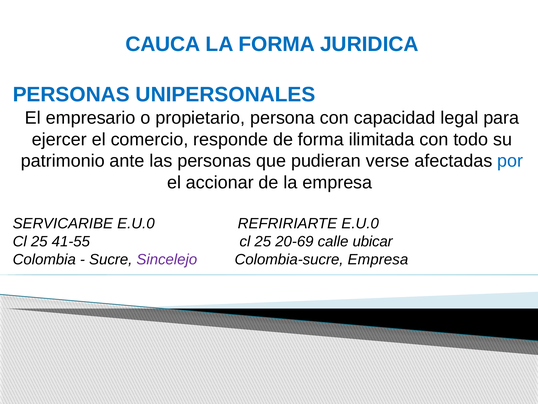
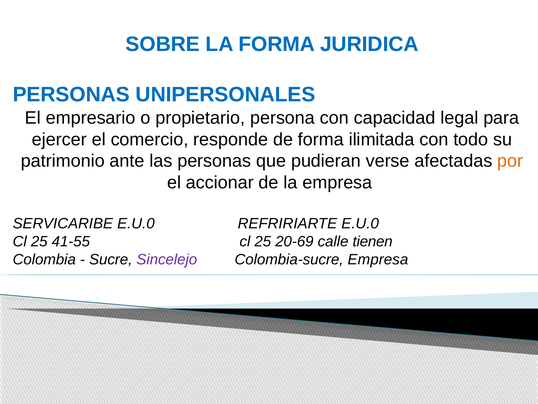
CAUCA: CAUCA -> SOBRE
por colour: blue -> orange
ubicar: ubicar -> tienen
